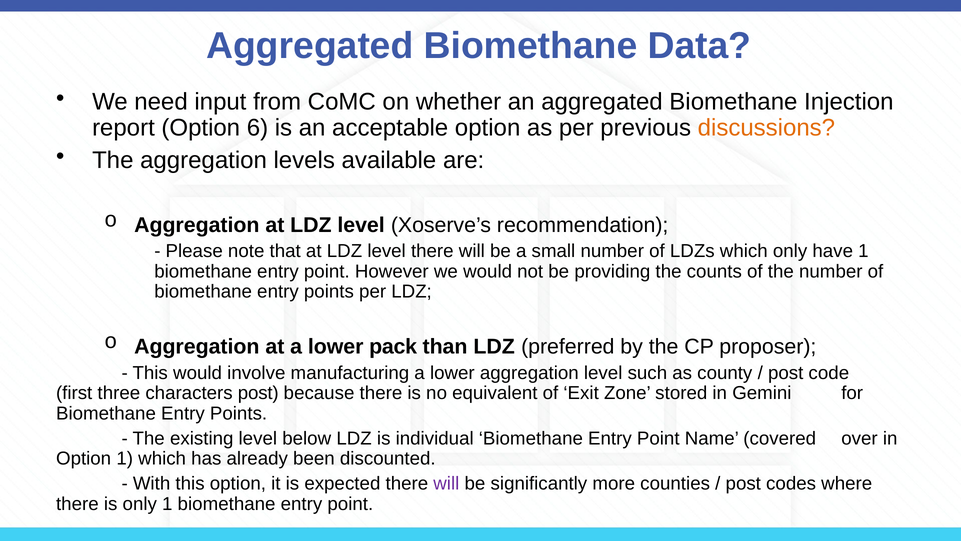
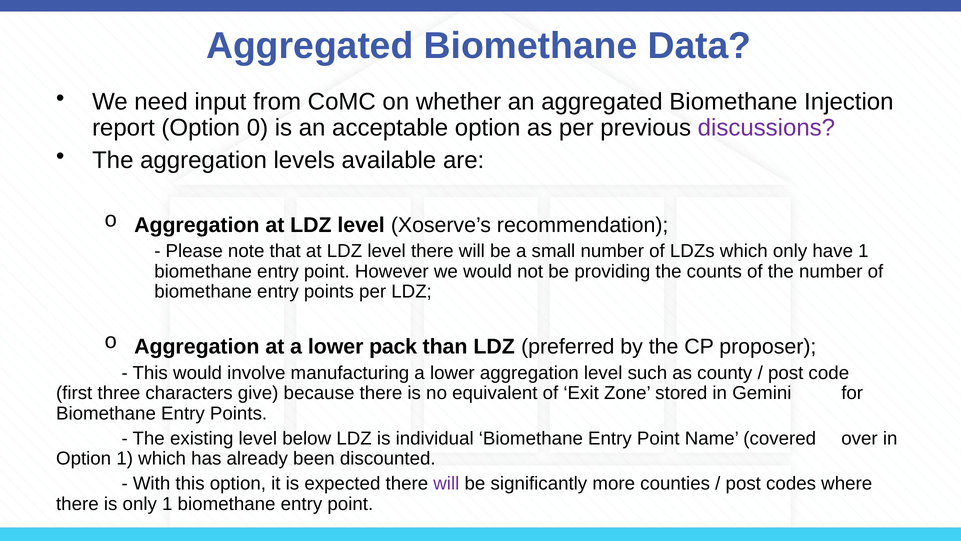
6: 6 -> 0
discussions colour: orange -> purple
characters post: post -> give
